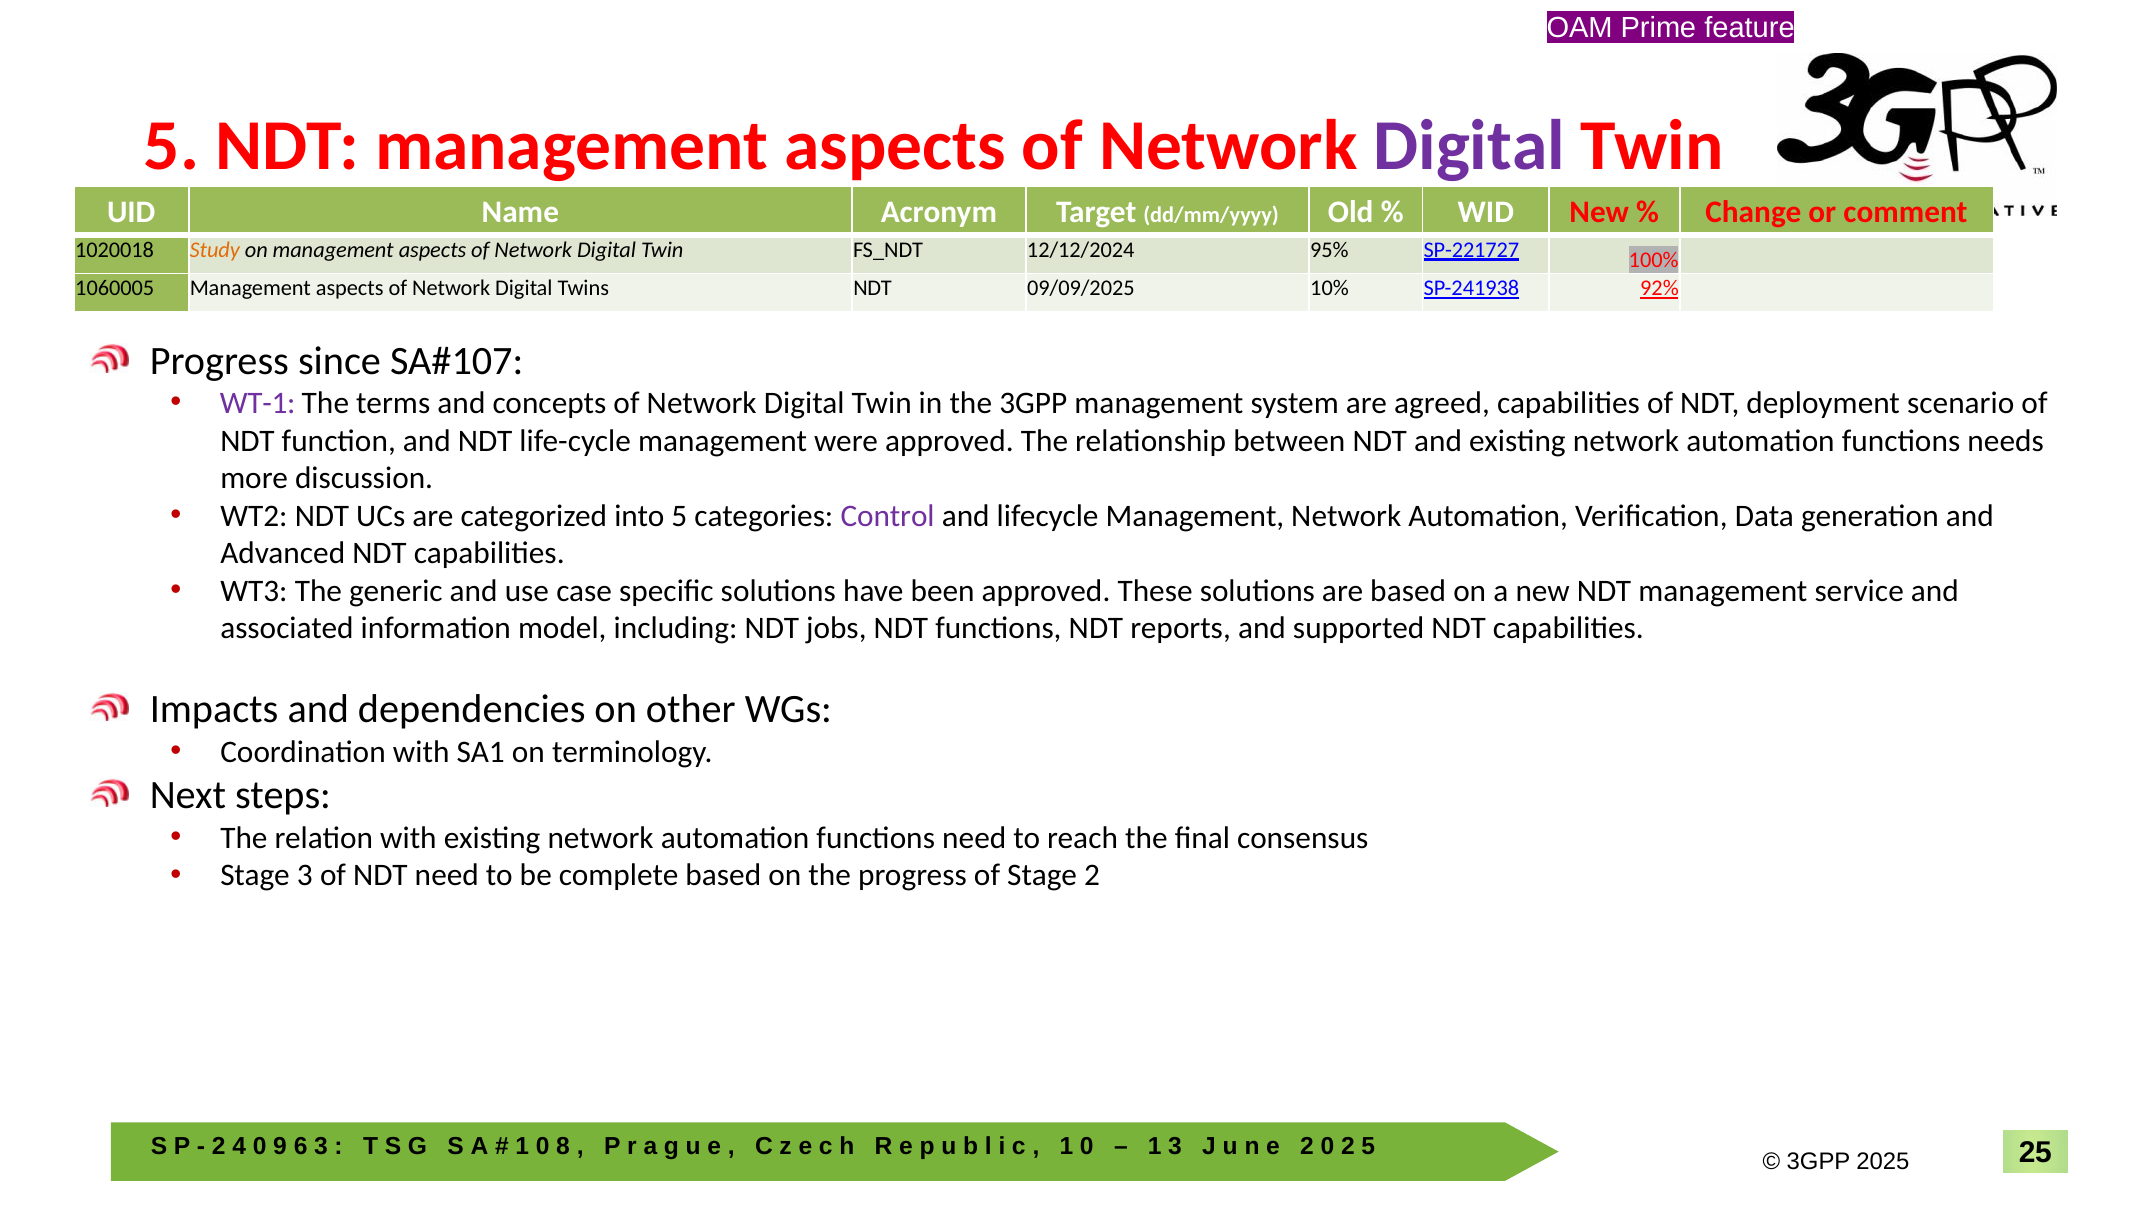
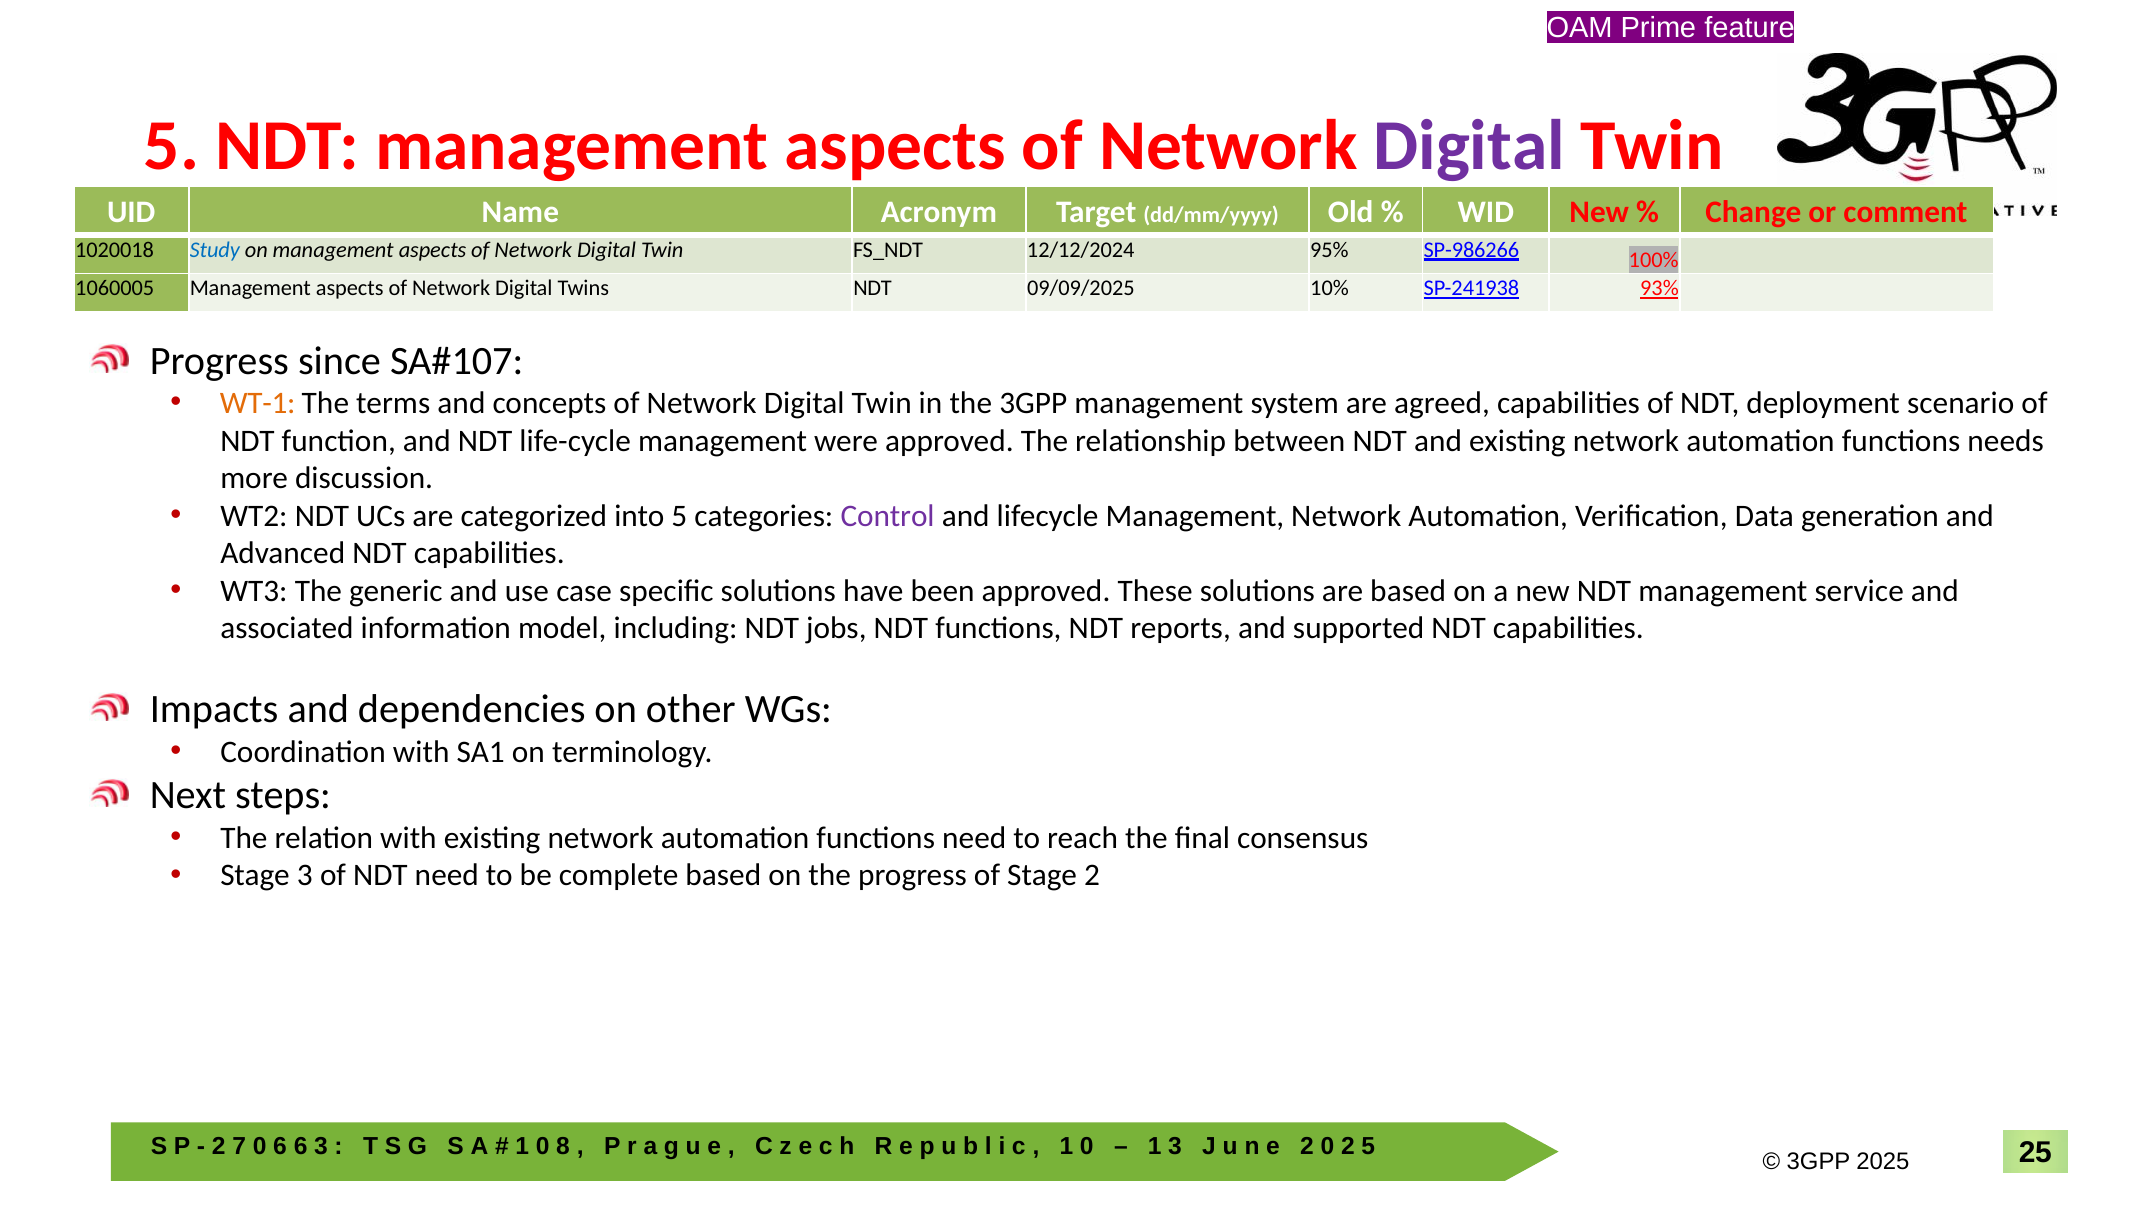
Study colour: orange -> blue
SP-221727: SP-221727 -> SP-986266
92%: 92% -> 93%
WT-1 colour: purple -> orange
4: 4 -> 7
9 at (280, 1146): 9 -> 6
